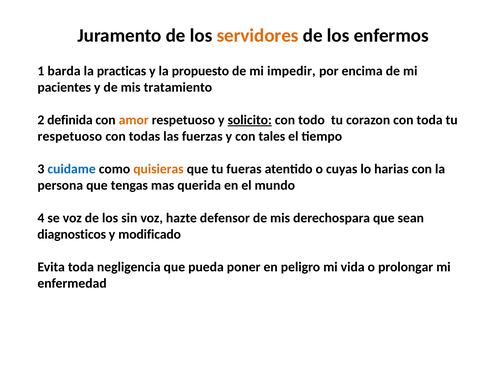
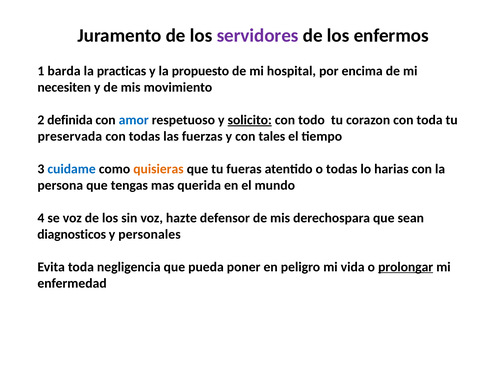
servidores colour: orange -> purple
impedir: impedir -> hospital
pacientes: pacientes -> necesiten
tratamiento: tratamiento -> movimiento
amor colour: orange -> blue
respetuoso at (70, 137): respetuoso -> preservada
o cuyas: cuyas -> todas
modificado: modificado -> personales
prolongar underline: none -> present
